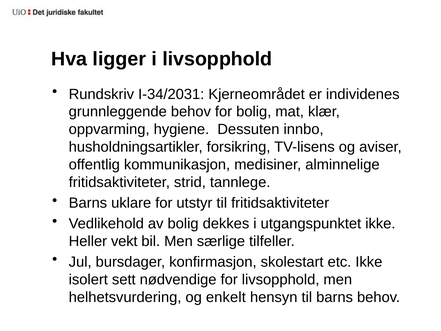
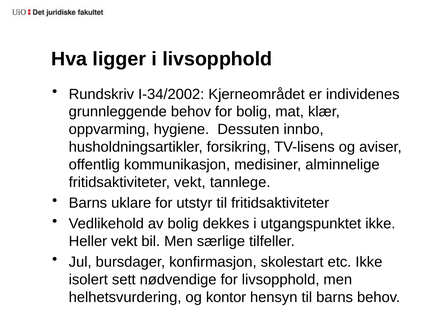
I-34/2031: I-34/2031 -> I-34/2002
fritidsaktiviteter strid: strid -> vekt
enkelt: enkelt -> kontor
